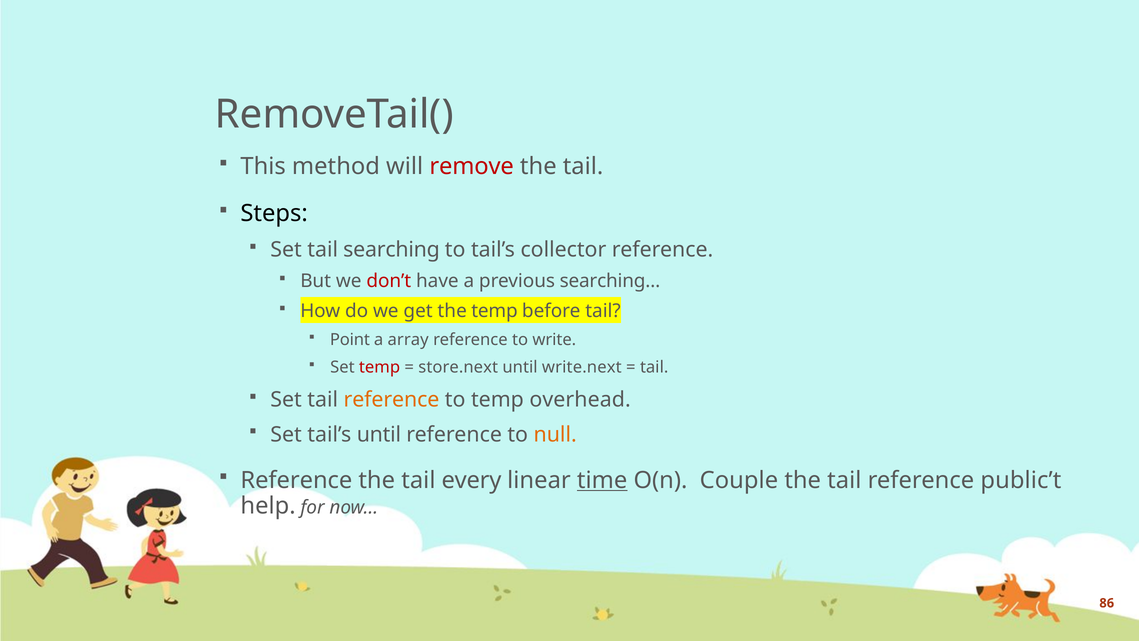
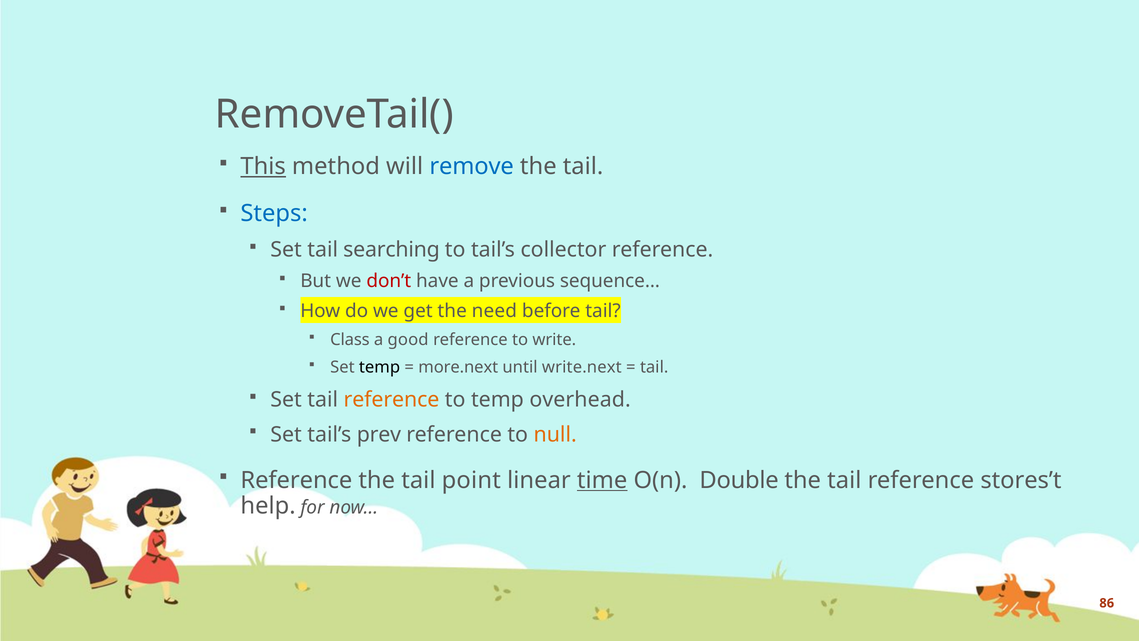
This underline: none -> present
remove colour: red -> blue
Steps colour: black -> blue
searching…: searching… -> sequence…
the temp: temp -> need
Point: Point -> Class
array: array -> good
temp at (380, 367) colour: red -> black
store.next: store.next -> more.next
tail’s until: until -> prev
every: every -> point
Couple: Couple -> Double
public’t: public’t -> stores’t
